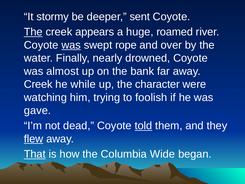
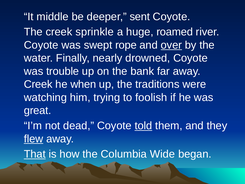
stormy: stormy -> middle
The at (33, 32) underline: present -> none
appears: appears -> sprinkle
was at (71, 45) underline: present -> none
over underline: none -> present
almost: almost -> trouble
while: while -> when
character: character -> traditions
gave: gave -> great
